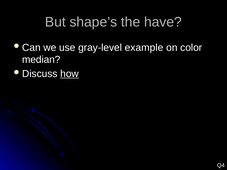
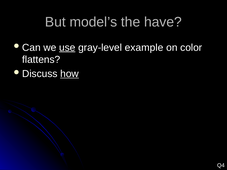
shape’s: shape’s -> model’s
use underline: none -> present
median: median -> flattens
